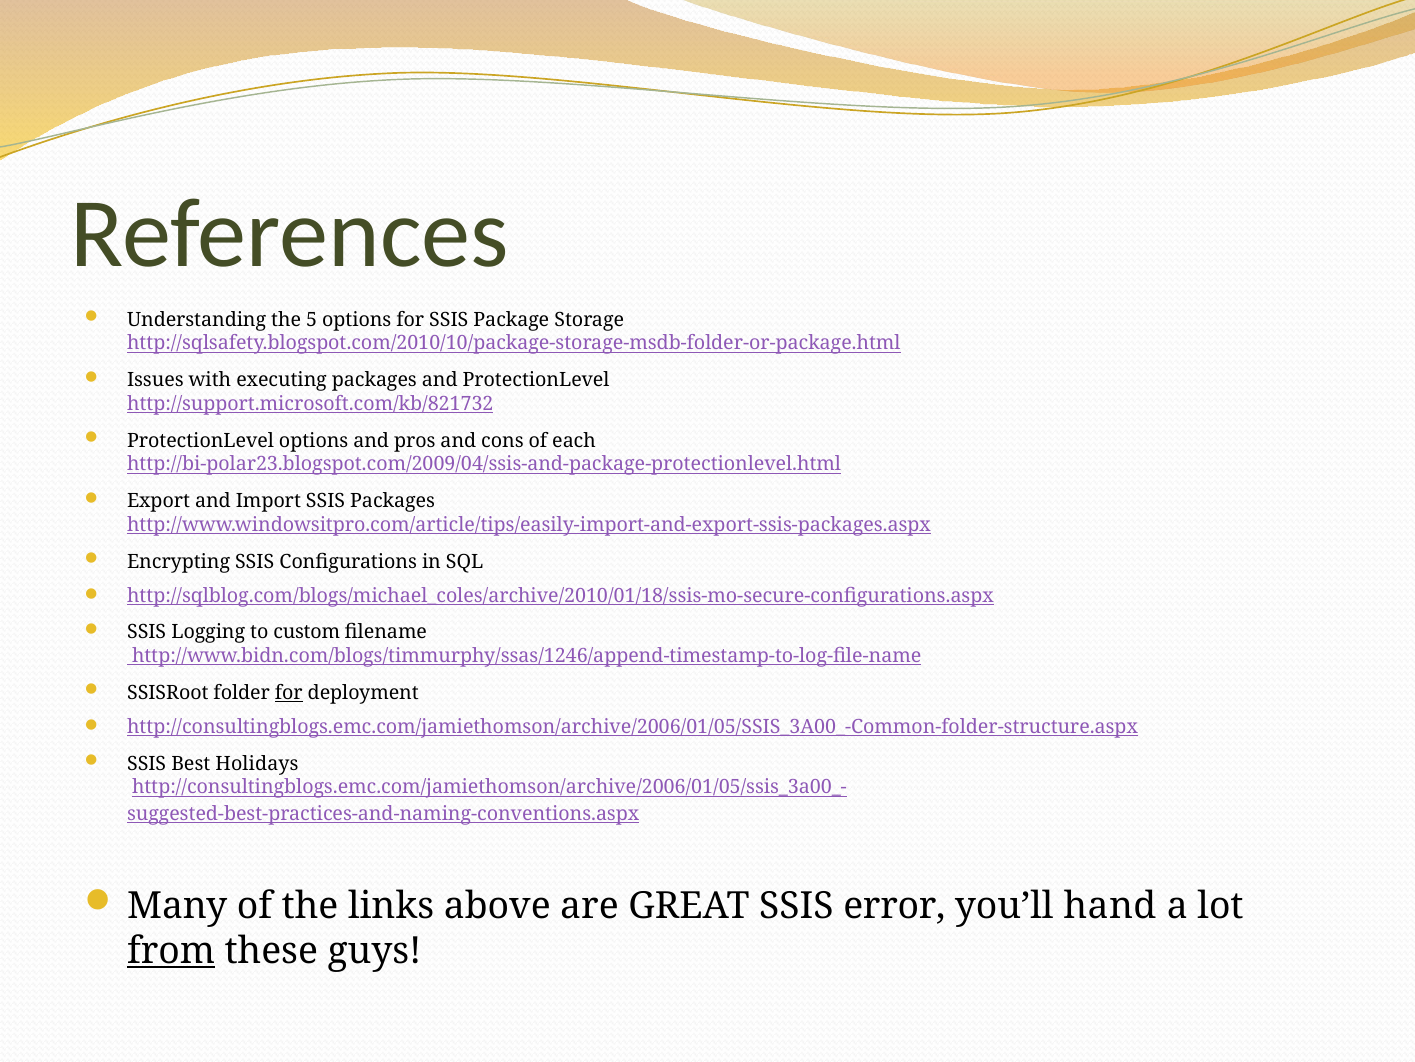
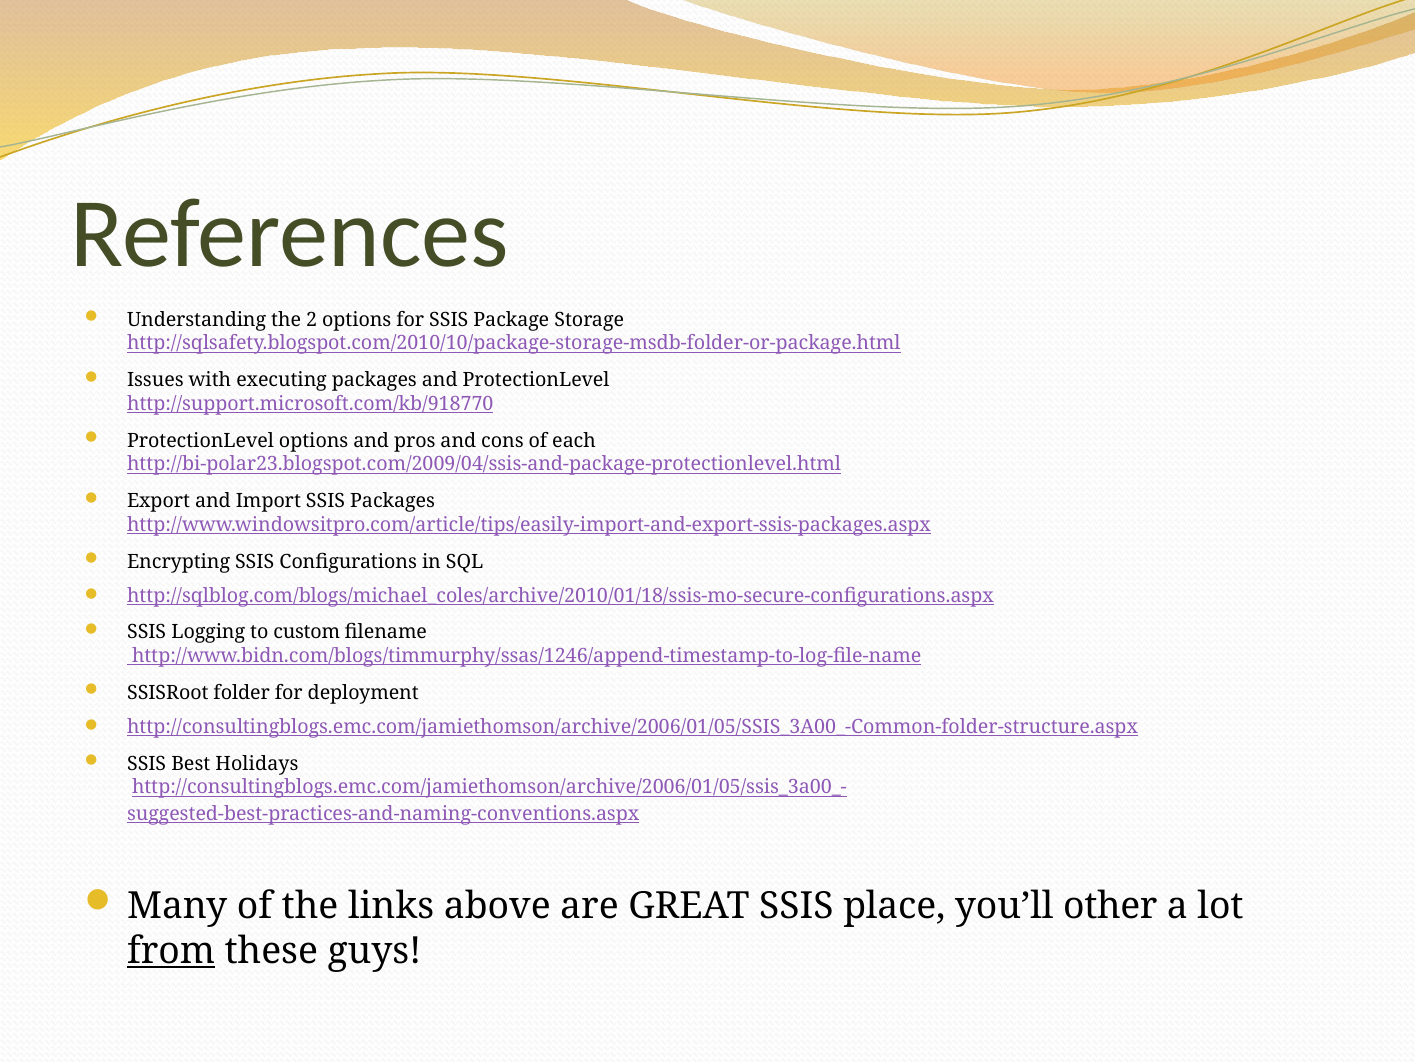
5: 5 -> 2
http://support.microsoft.com/kb/821732: http://support.microsoft.com/kb/821732 -> http://support.microsoft.com/kb/918770
for at (289, 692) underline: present -> none
error: error -> place
hand: hand -> other
